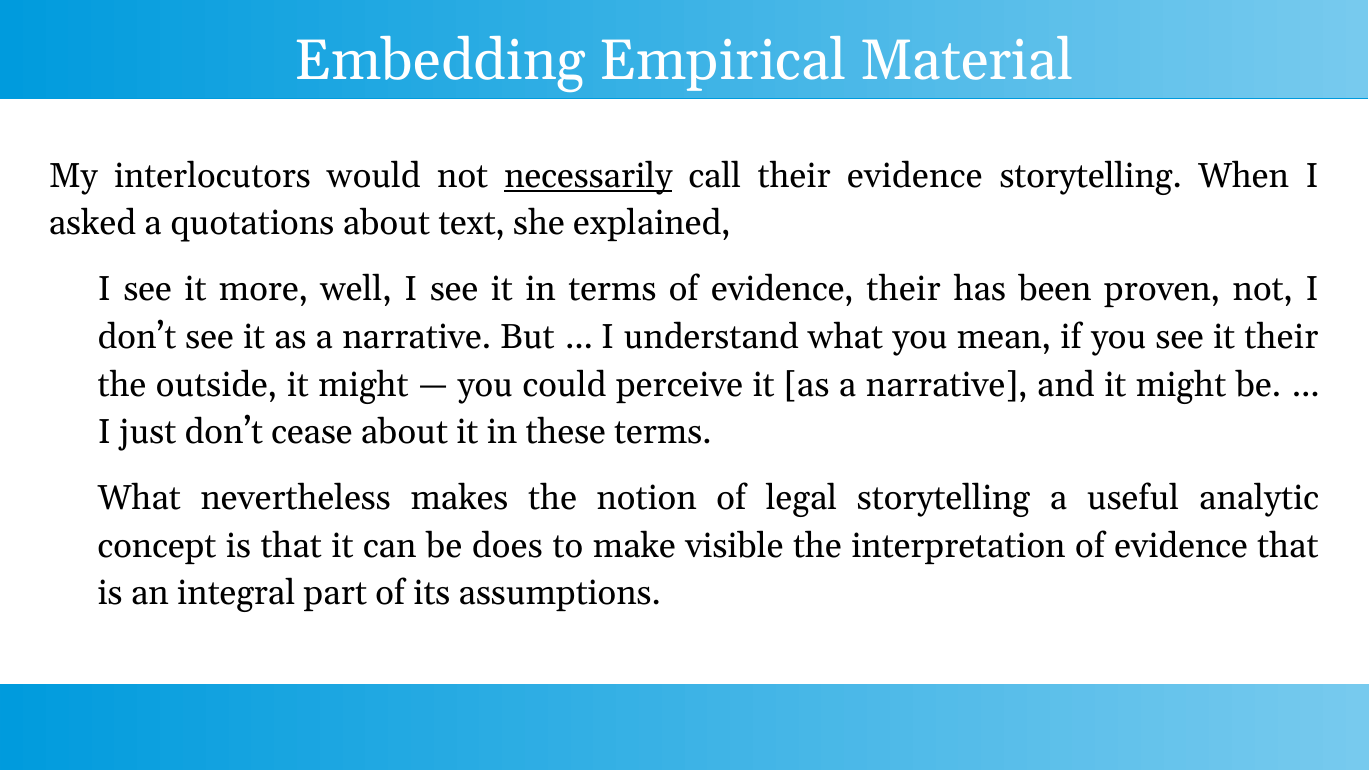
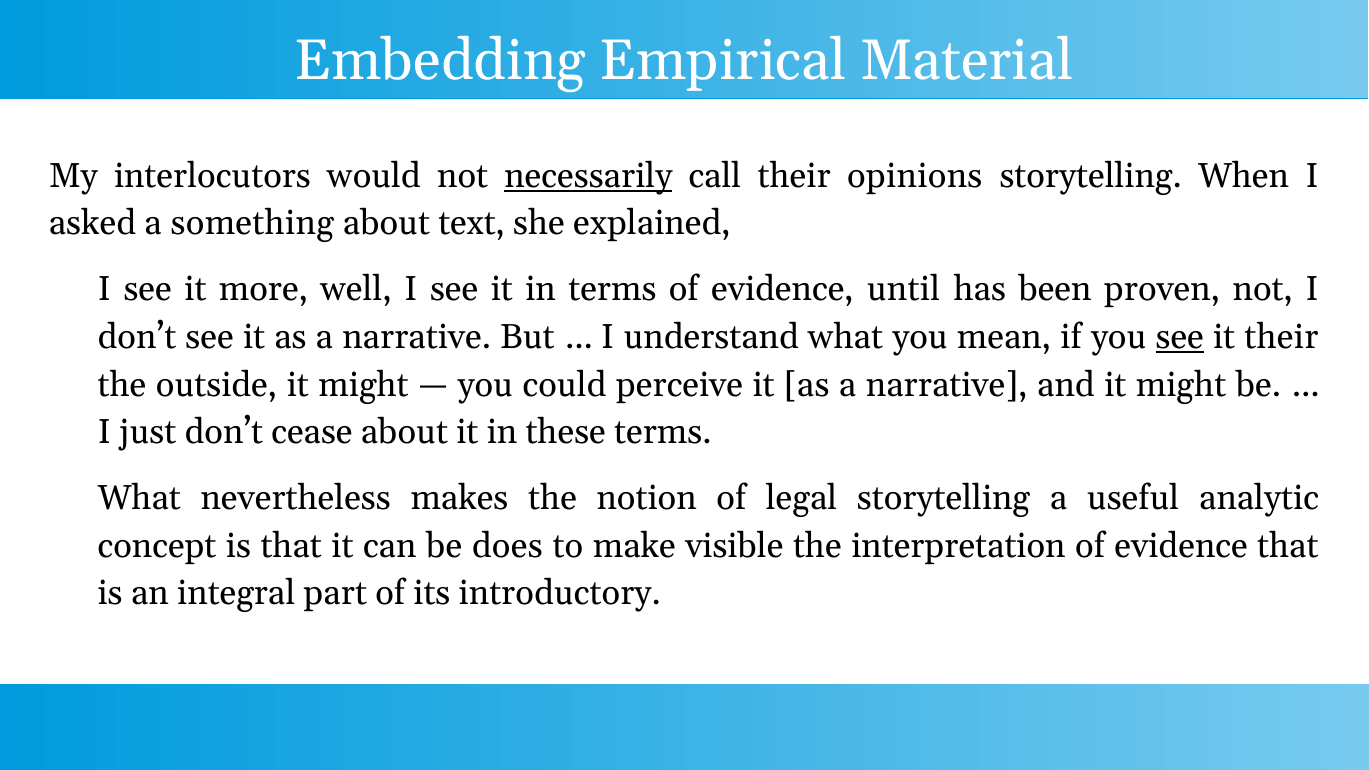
their evidence: evidence -> opinions
quotations: quotations -> something
evidence their: their -> until
see at (1180, 337) underline: none -> present
assumptions: assumptions -> introductory
